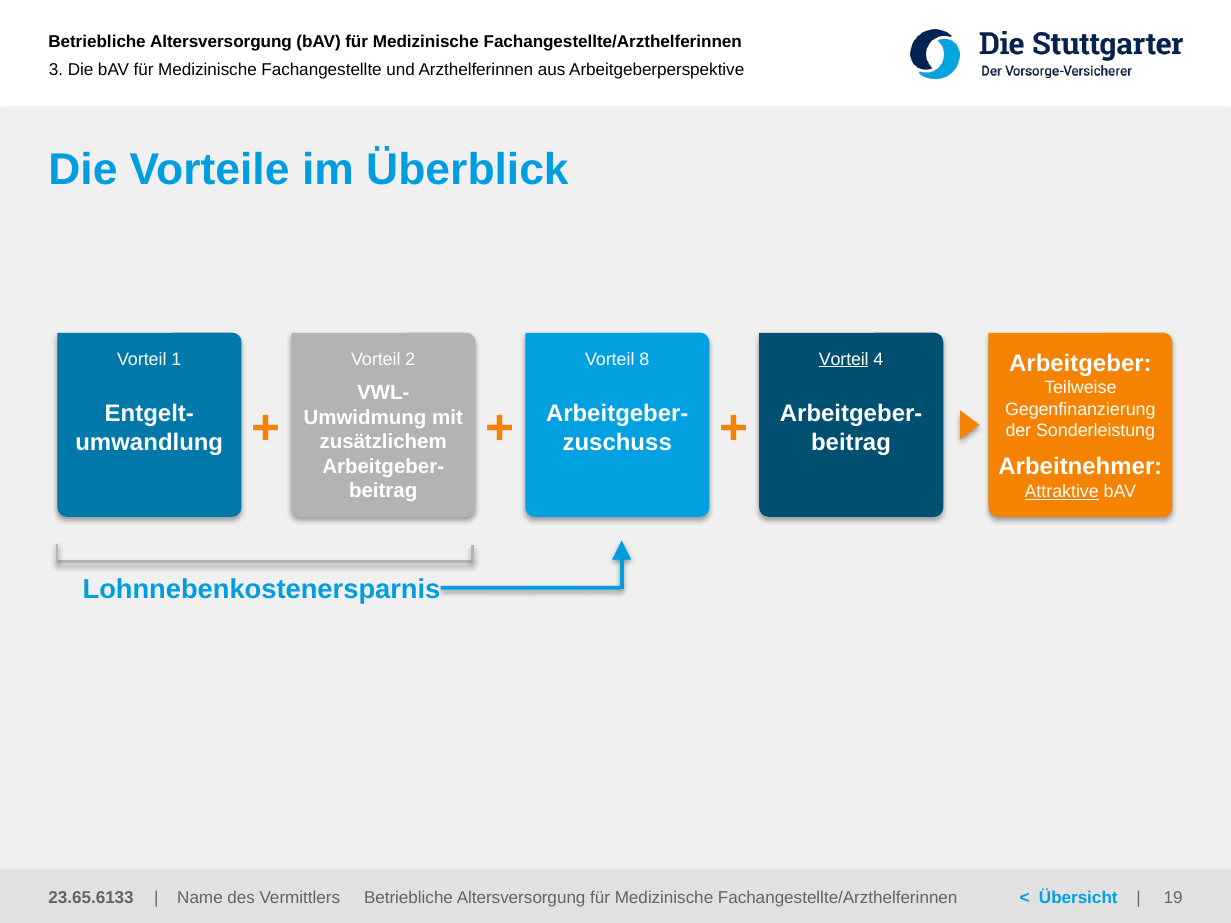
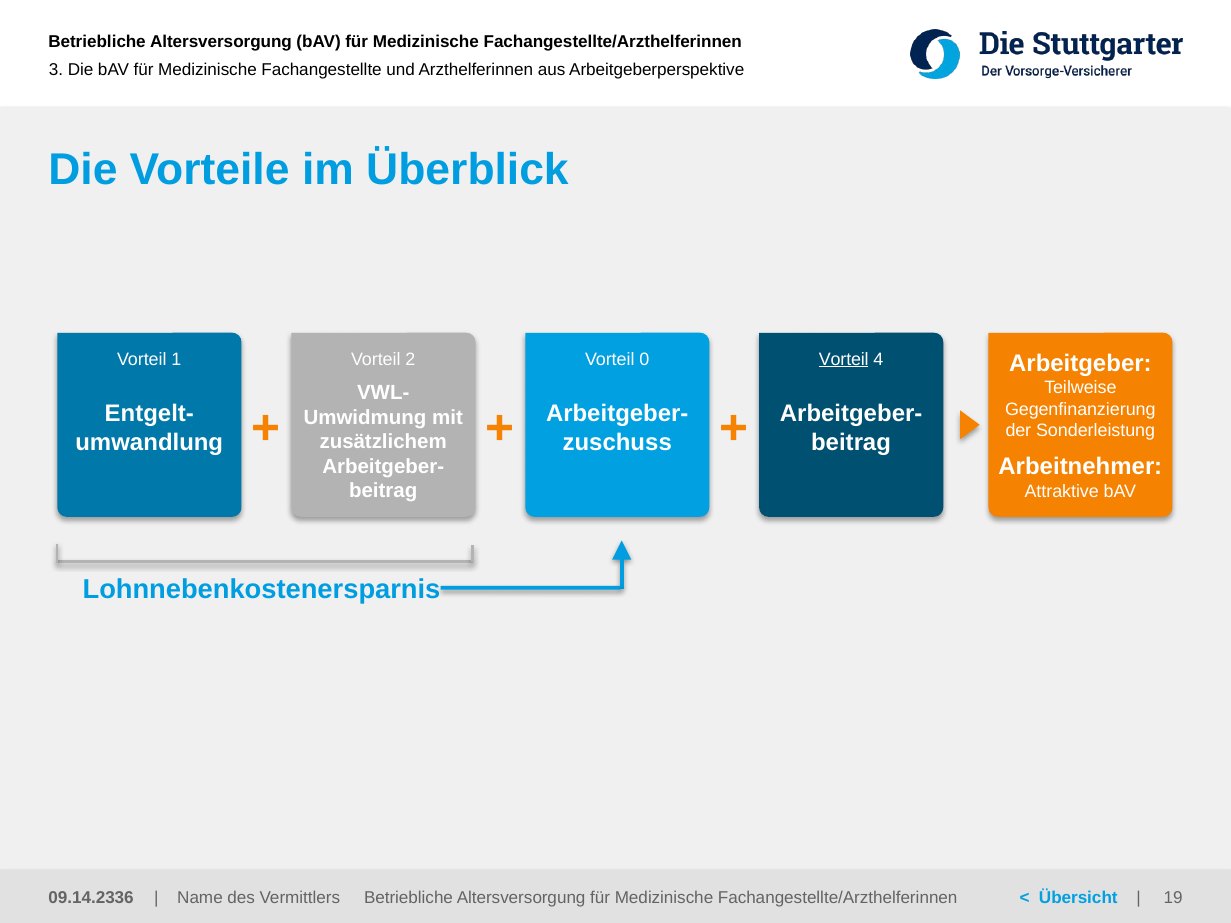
8: 8 -> 0
Attraktive underline: present -> none
23.65.6133: 23.65.6133 -> 09.14.2336
